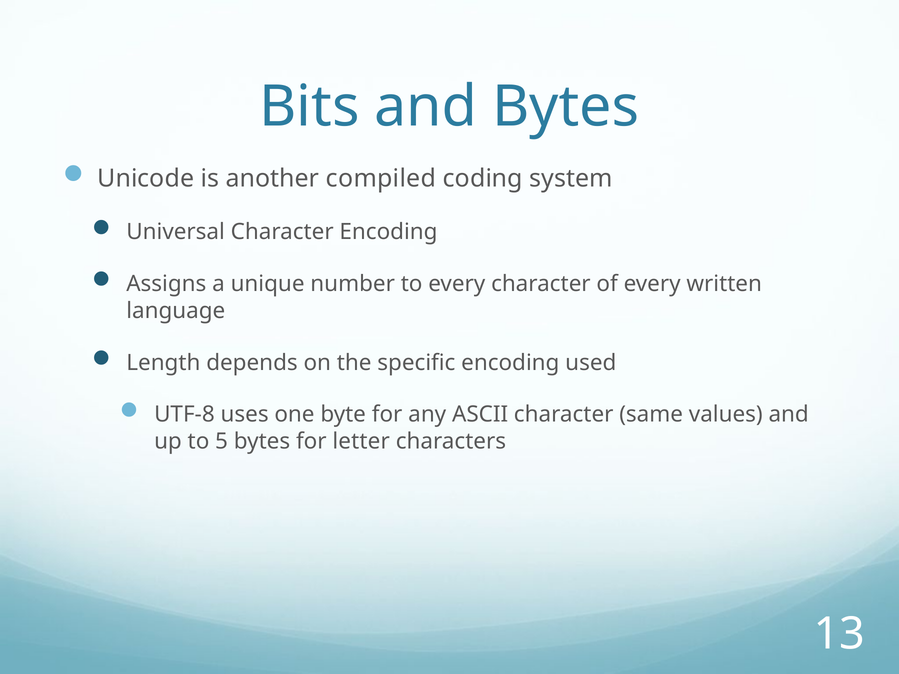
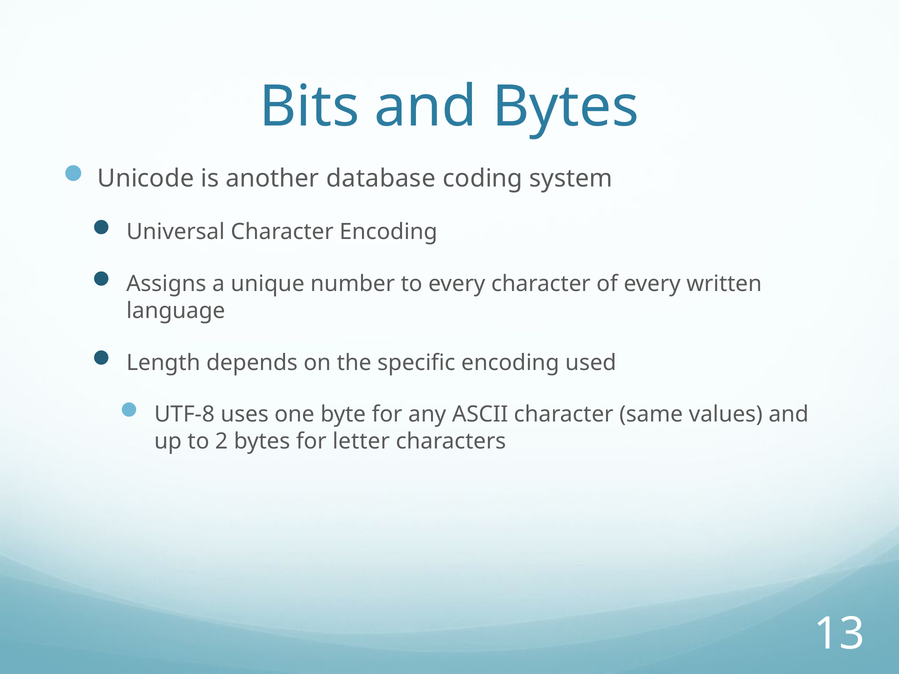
compiled: compiled -> database
5: 5 -> 2
